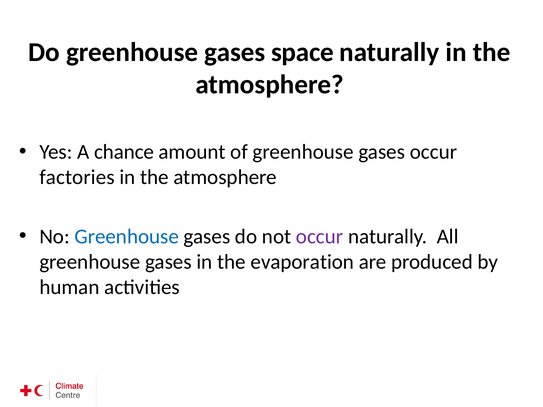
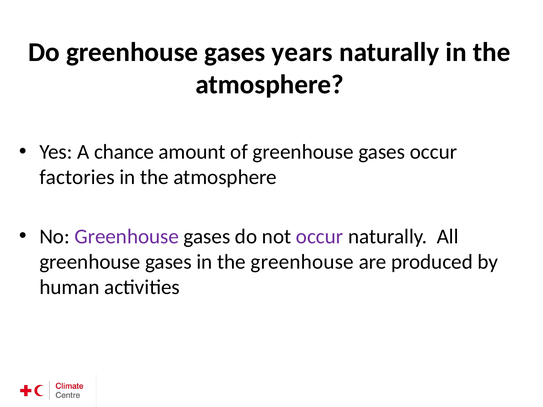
space: space -> years
Greenhouse at (127, 237) colour: blue -> purple
the evaporation: evaporation -> greenhouse
